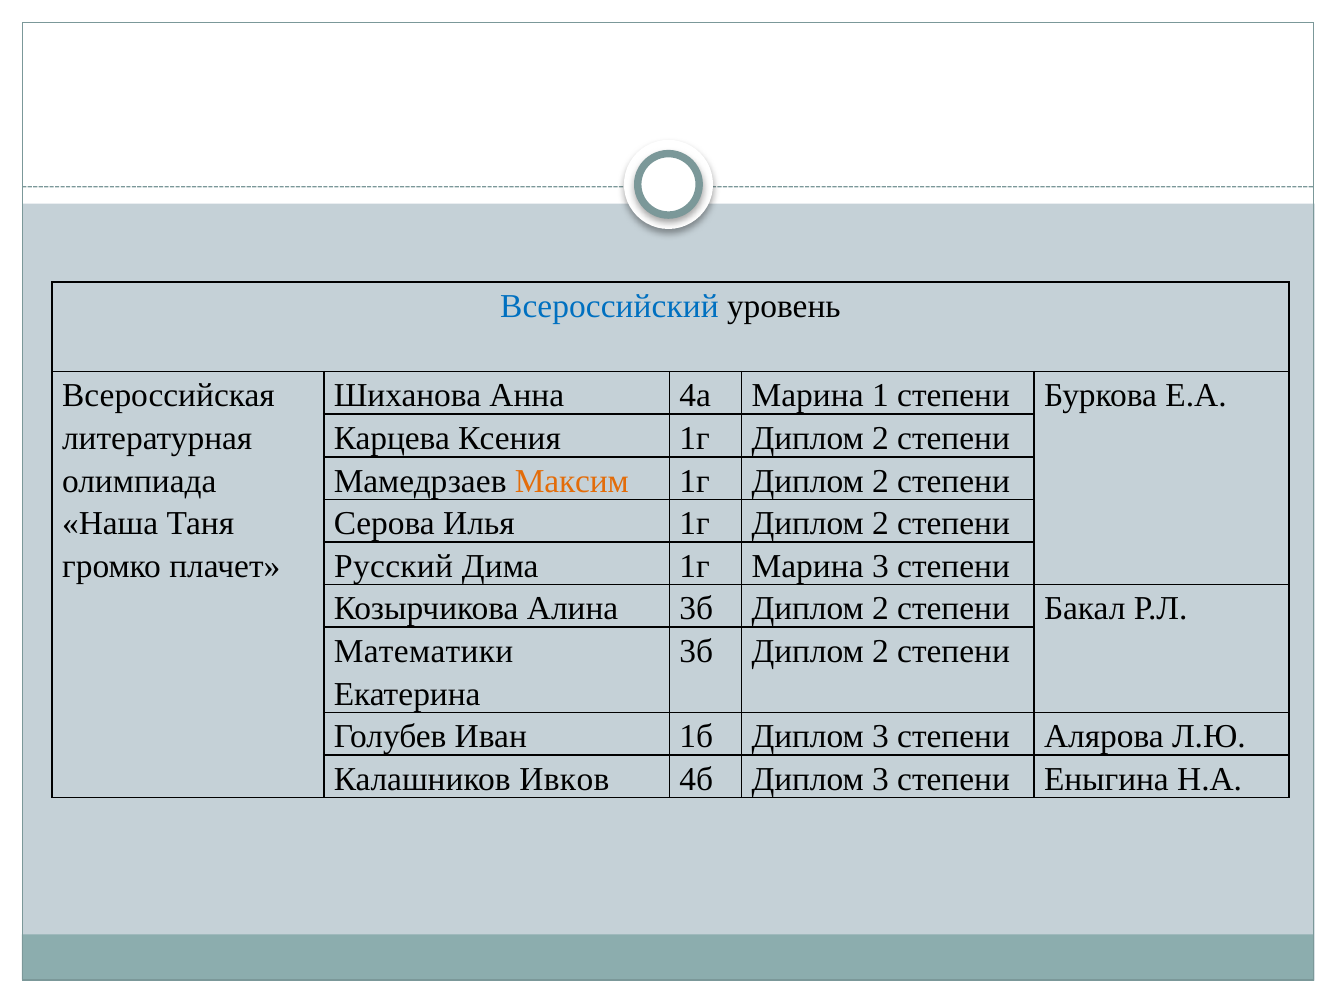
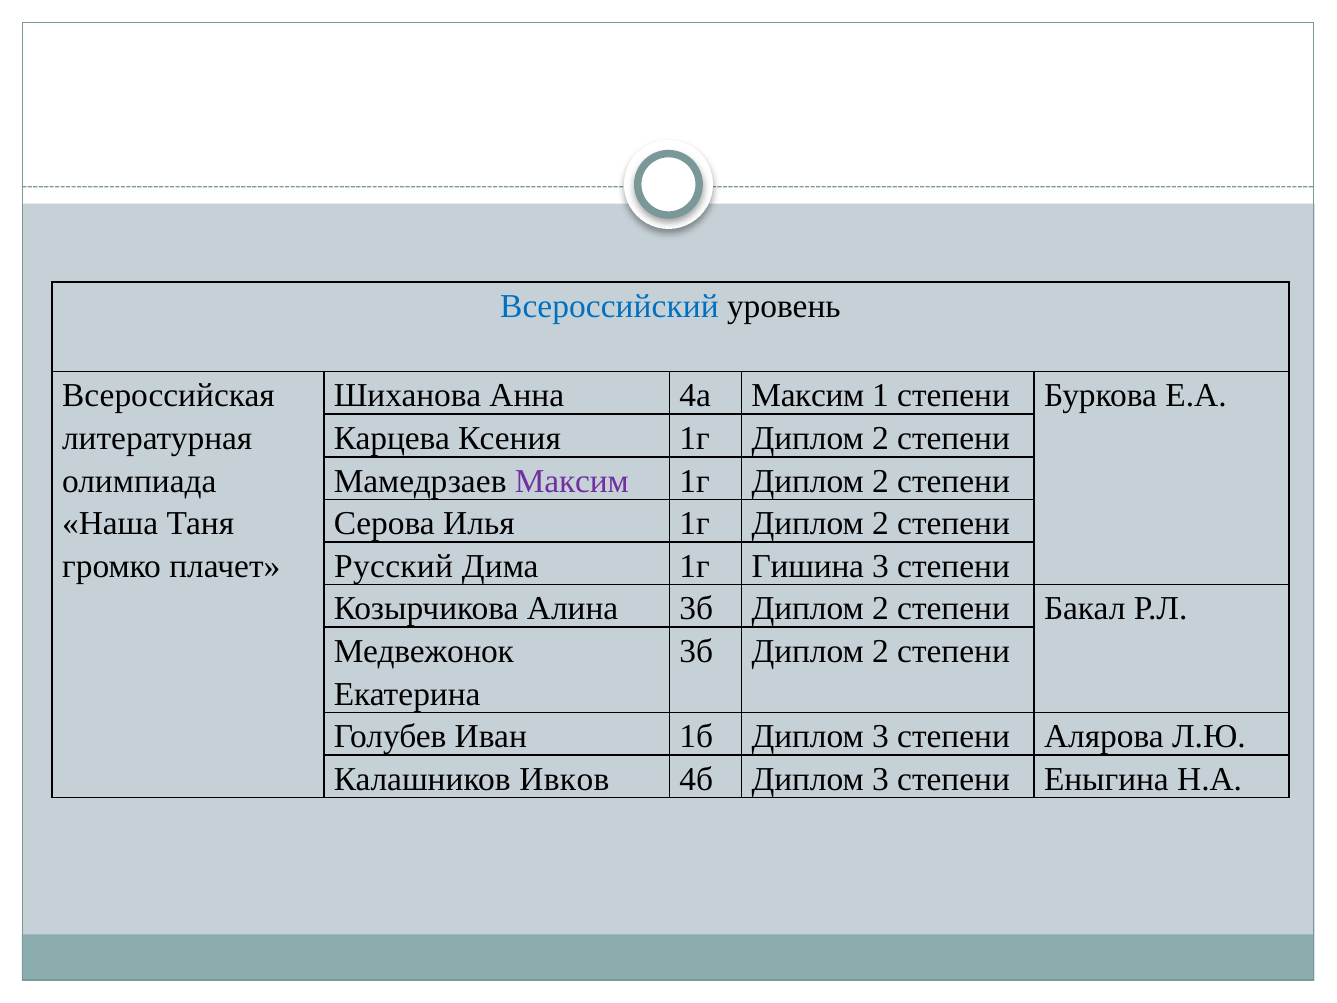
4а Марина: Марина -> Максим
Максим at (572, 481) colour: orange -> purple
1г Марина: Марина -> Гишина
Математики: Математики -> Медвежонок
